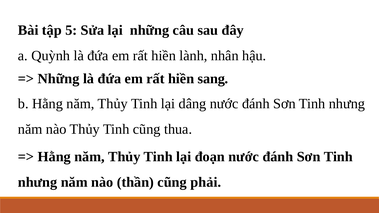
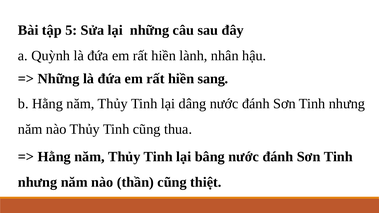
đoạn: đoạn -> bâng
phải: phải -> thiệt
